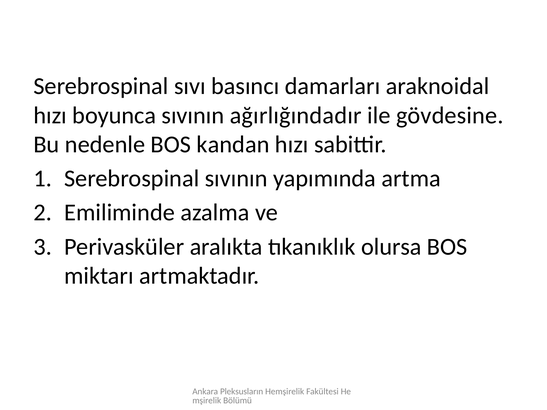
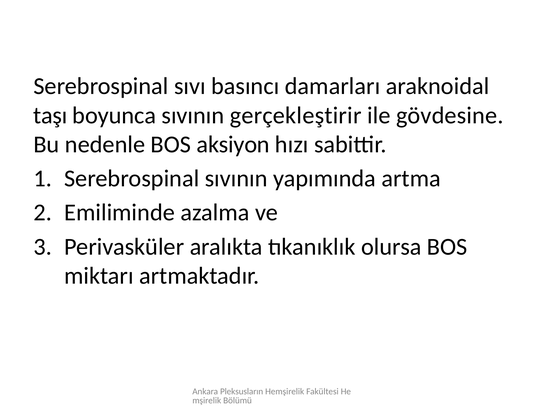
hızı at (50, 115): hızı -> taşı
ağırlığındadır: ağırlığındadır -> gerçekleştirir
kandan: kandan -> aksiyon
